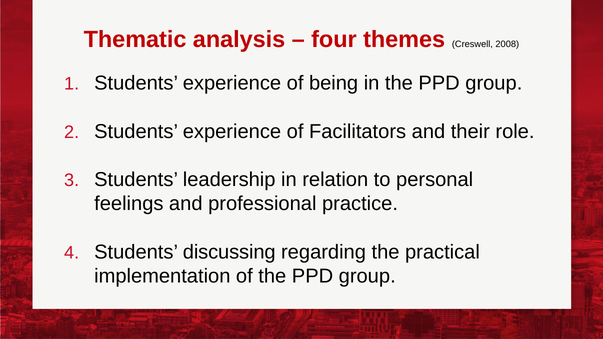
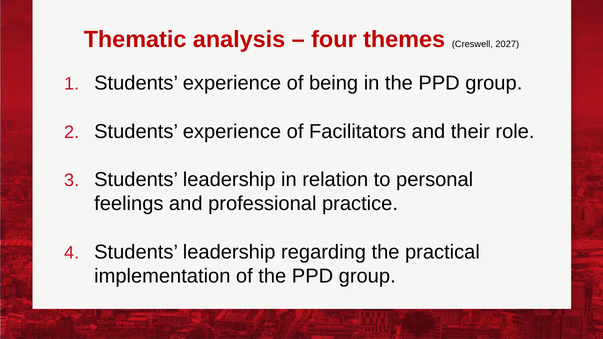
2008: 2008 -> 2027
discussing at (229, 252): discussing -> leadership
